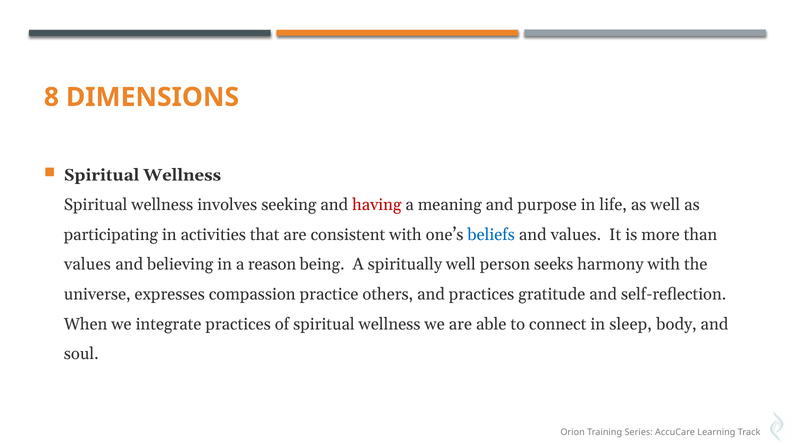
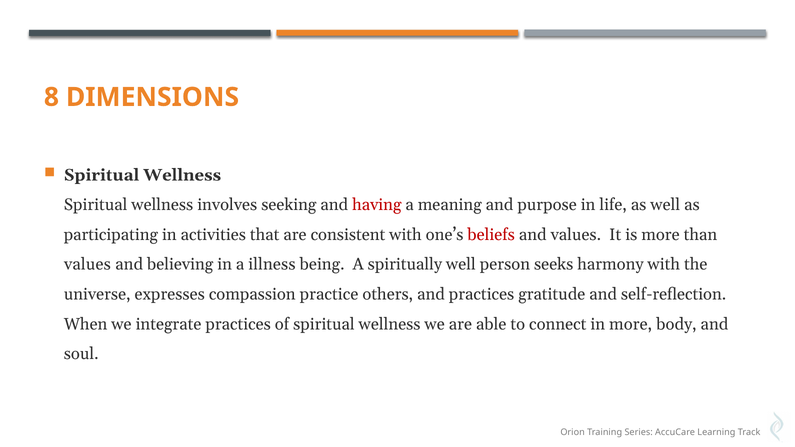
beliefs colour: blue -> red
reason: reason -> illness
in sleep: sleep -> more
